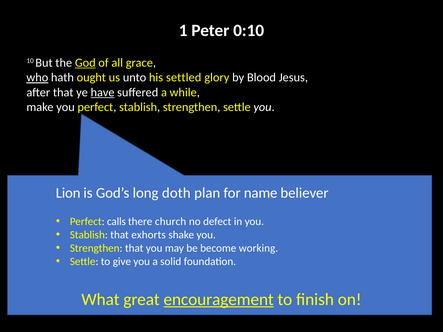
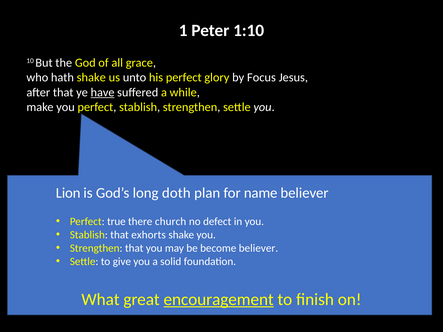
0:10: 0:10 -> 1:10
God underline: present -> none
who underline: present -> none
hath ought: ought -> shake
his settled: settled -> perfect
Blood: Blood -> Focus
calls: calls -> true
become working: working -> believer
